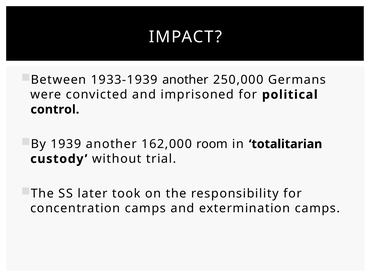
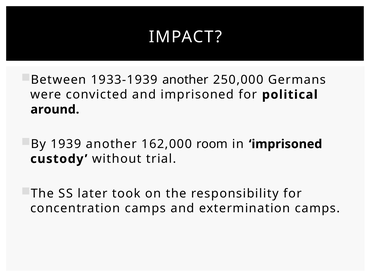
control: control -> around
in totalitarian: totalitarian -> imprisoned
